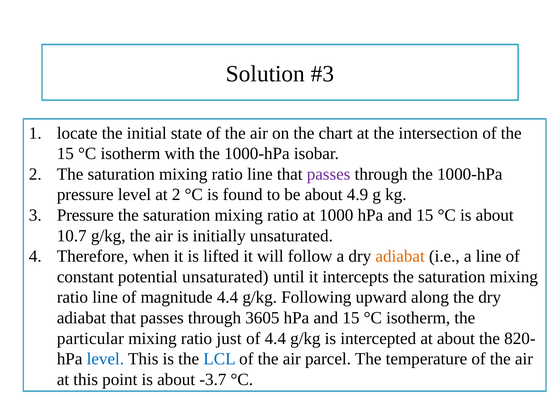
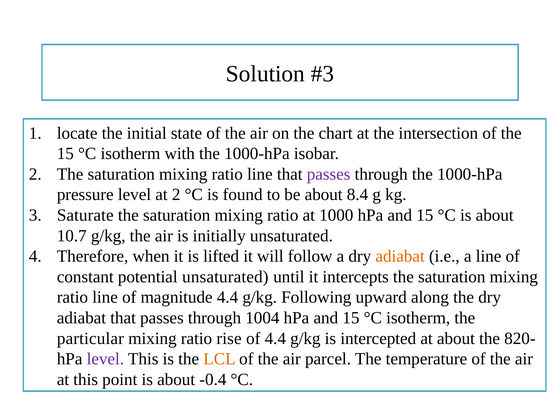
4.9: 4.9 -> 8.4
3 Pressure: Pressure -> Saturate
3605: 3605 -> 1004
just: just -> rise
level at (105, 359) colour: blue -> purple
LCL colour: blue -> orange
-3.7: -3.7 -> -0.4
